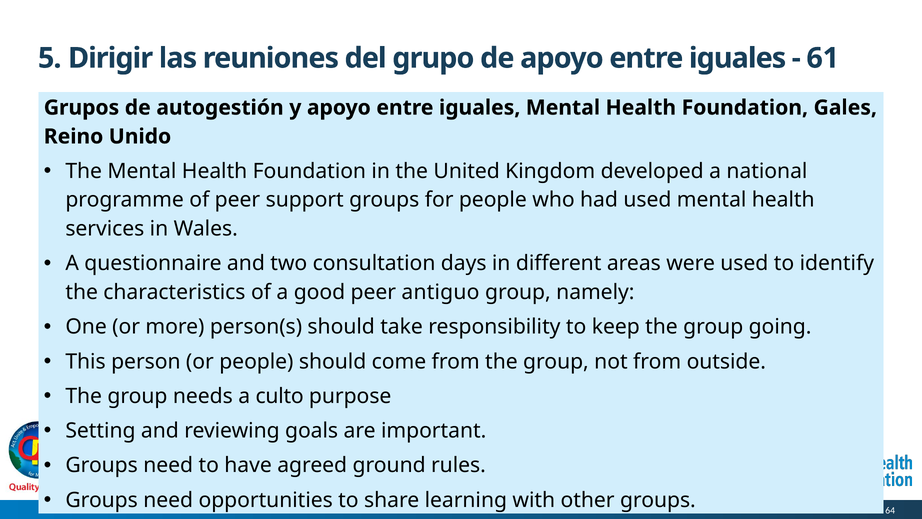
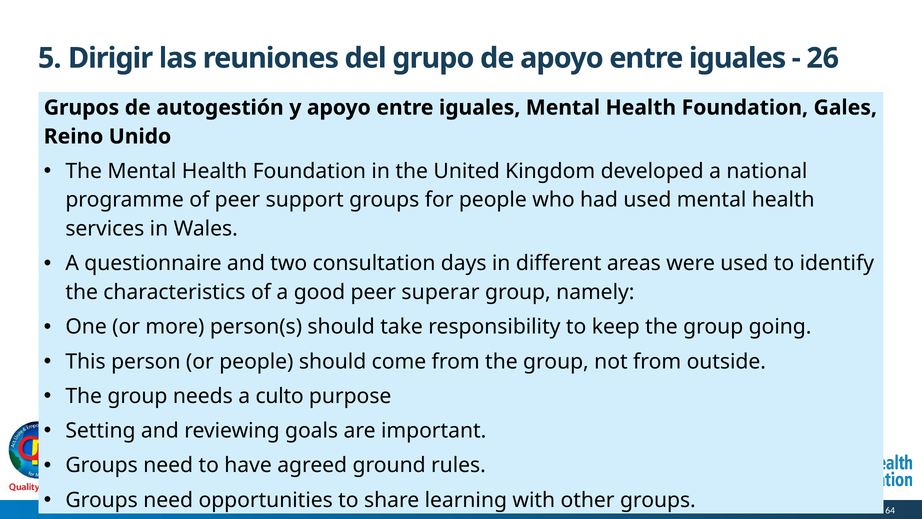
61: 61 -> 26
antiguo: antiguo -> superar
